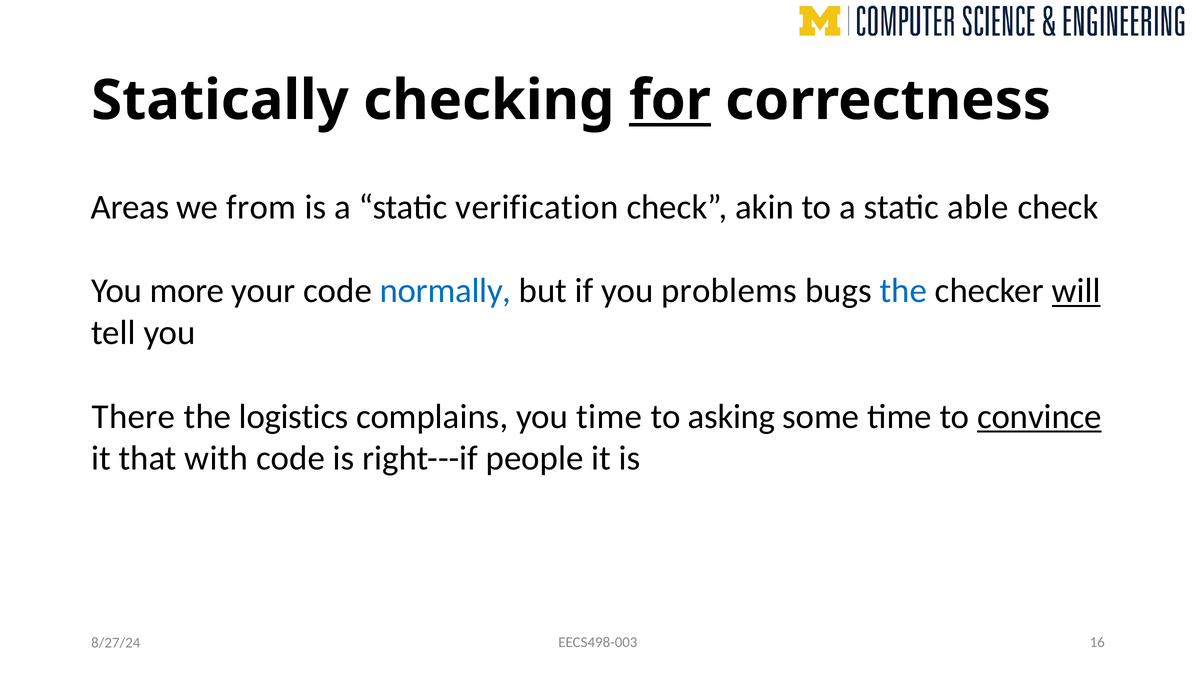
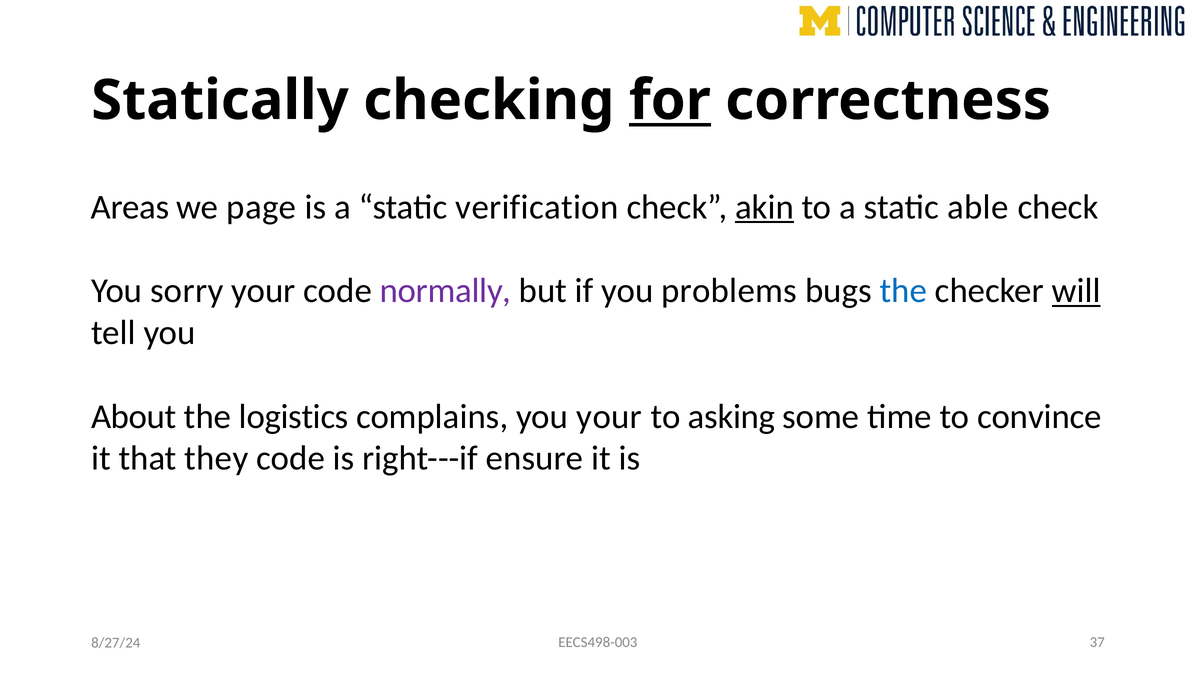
from: from -> page
akin underline: none -> present
more: more -> sorry
normally colour: blue -> purple
There: There -> About
you time: time -> your
convince underline: present -> none
with: with -> they
people: people -> ensure
16: 16 -> 37
